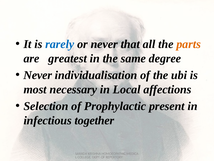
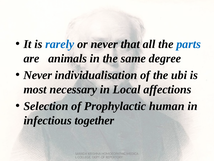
parts colour: orange -> blue
greatest: greatest -> animals
present: present -> human
